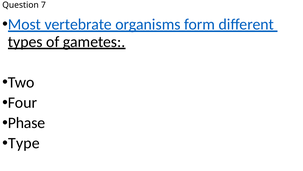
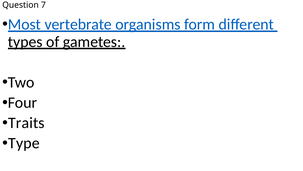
Phase: Phase -> Traits
